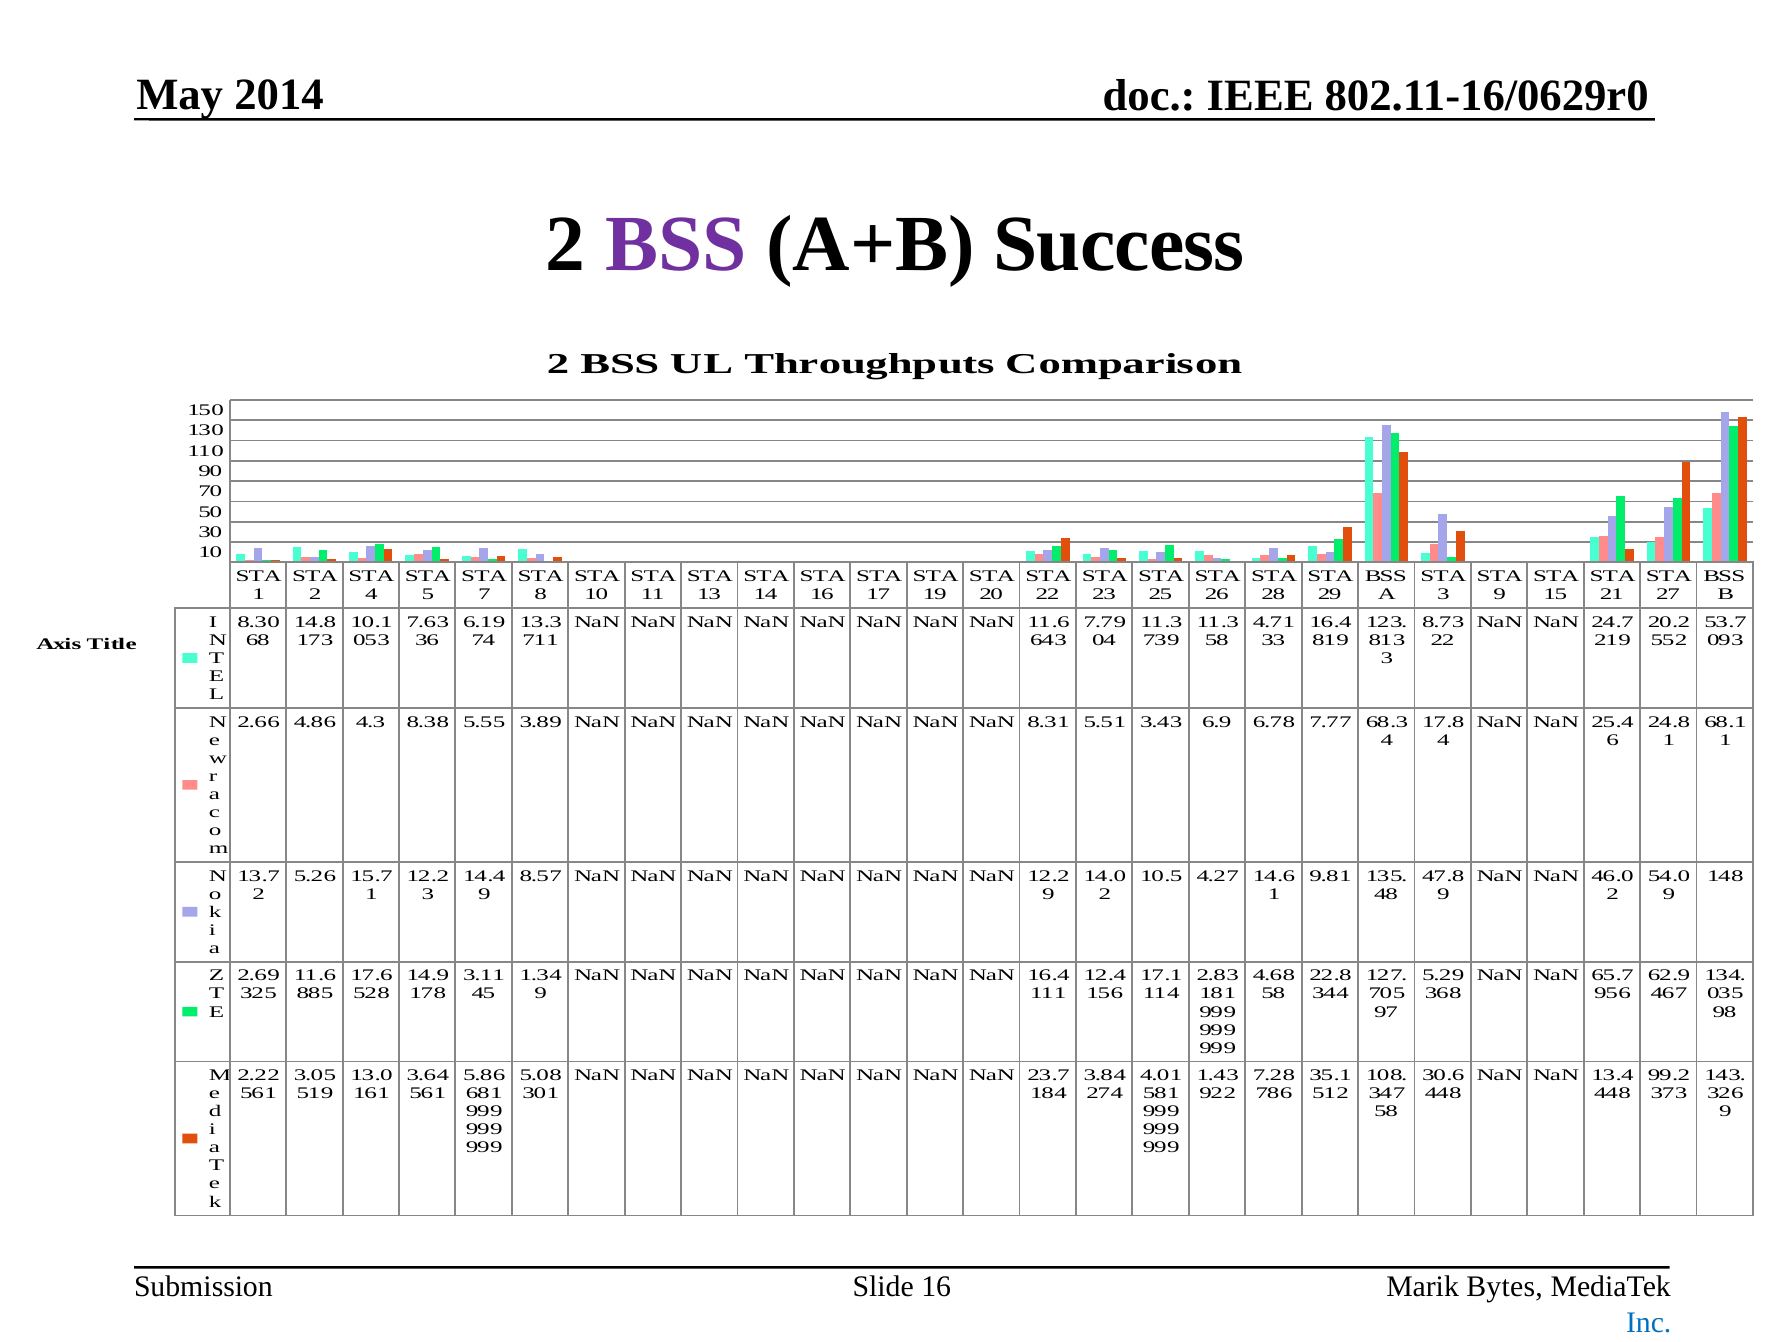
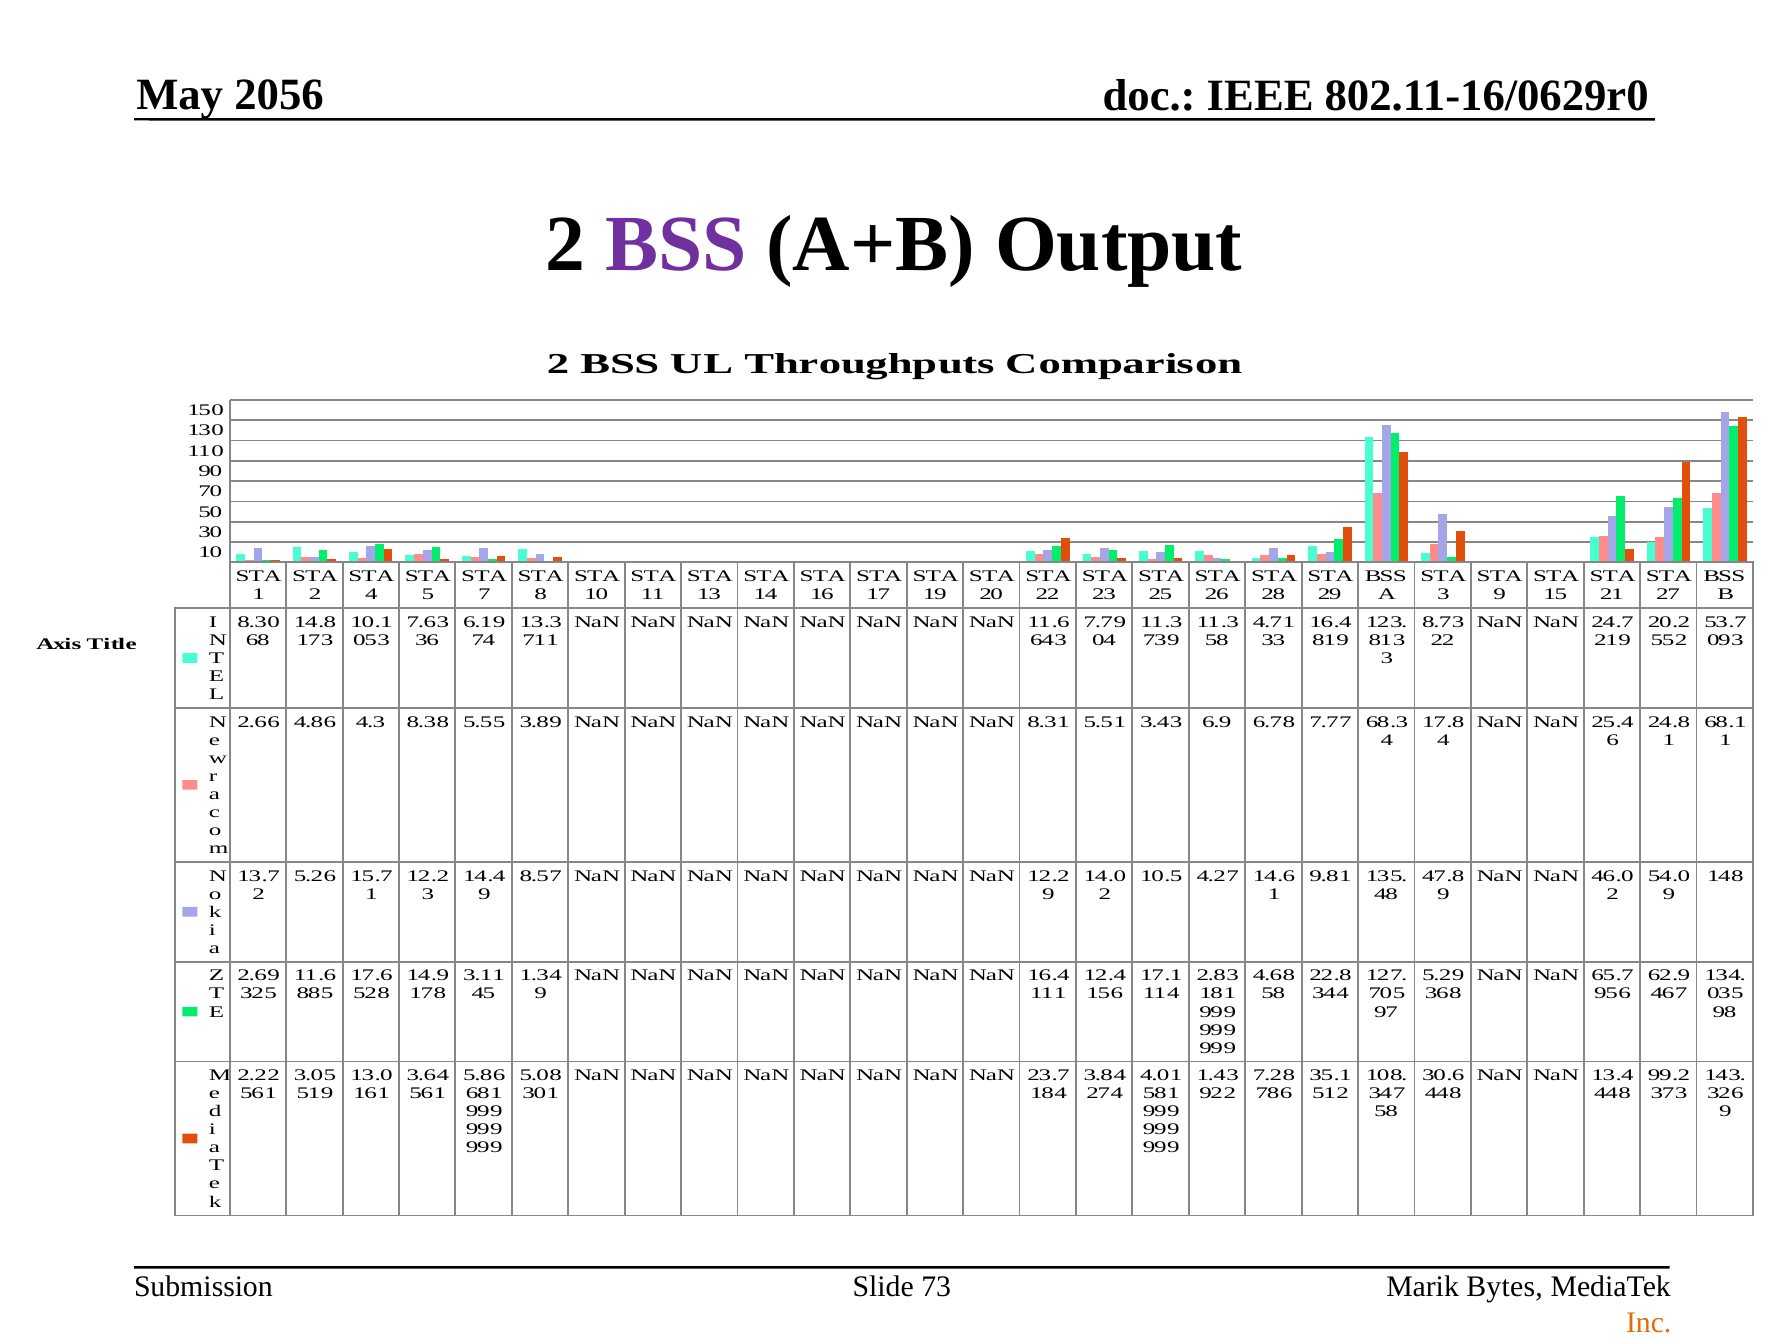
2014: 2014 -> 2056
Success: Success -> Output
Slide 16: 16 -> 73
Inc colour: blue -> orange
